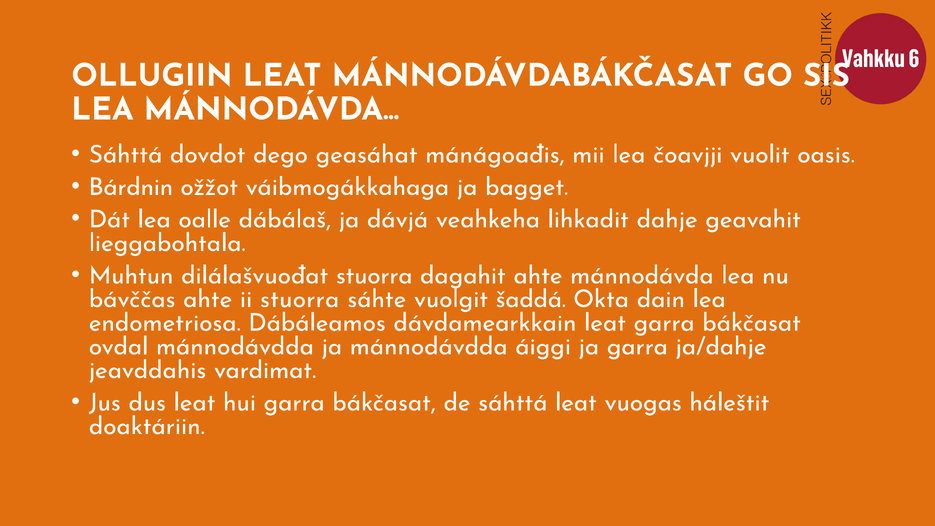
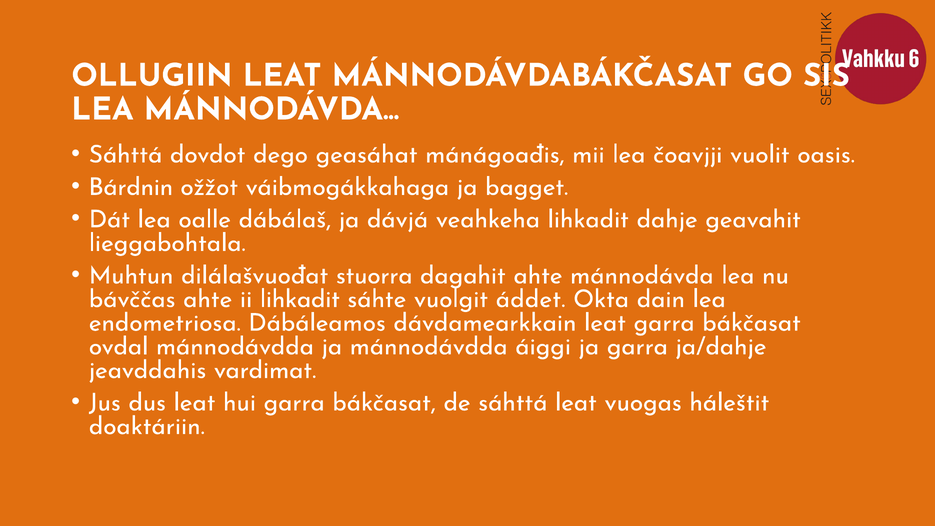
ii stuorra: stuorra -> lihkadit
šaddá: šaddá -> áddet
